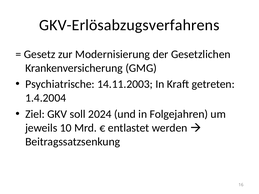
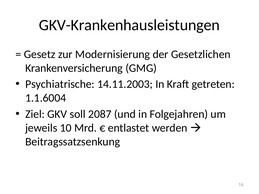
GKV-Erlösabzugsverfahrens: GKV-Erlösabzugsverfahrens -> GKV-Krankenhausleistungen
1.4.2004: 1.4.2004 -> 1.1.6004
2024: 2024 -> 2087
